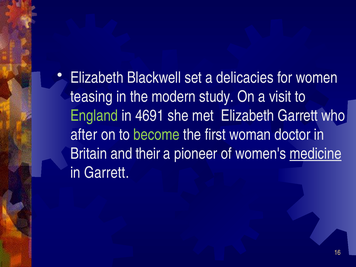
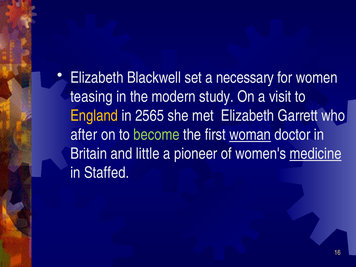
delicacies: delicacies -> necessary
England colour: light green -> yellow
4691: 4691 -> 2565
woman underline: none -> present
their: their -> little
in Garrett: Garrett -> Staffed
